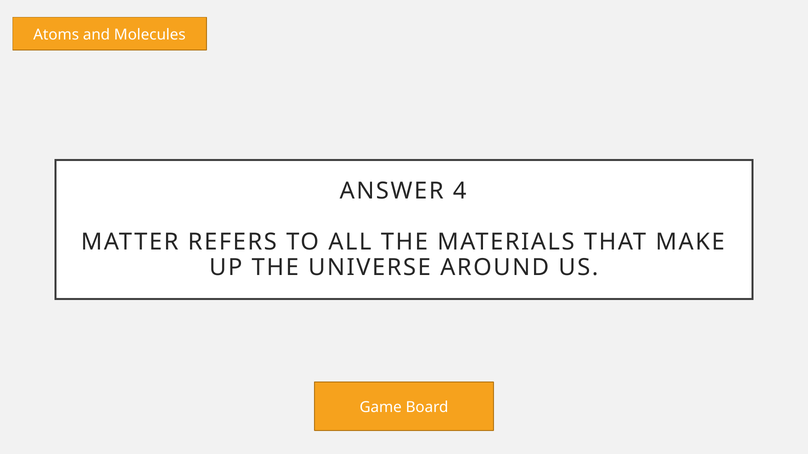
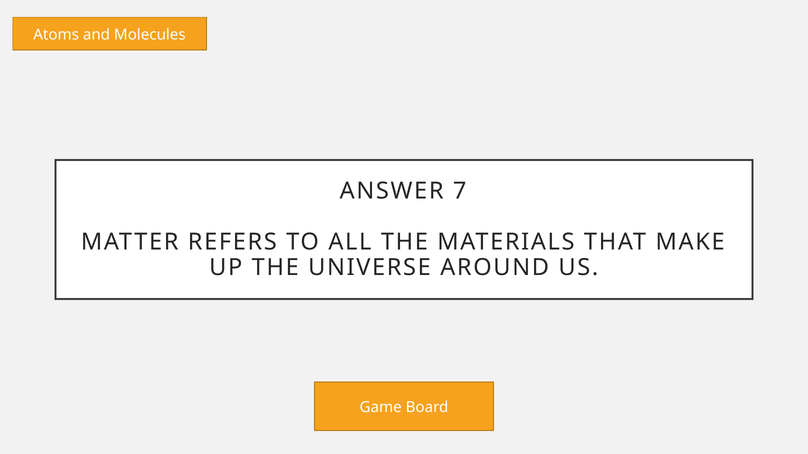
4: 4 -> 7
